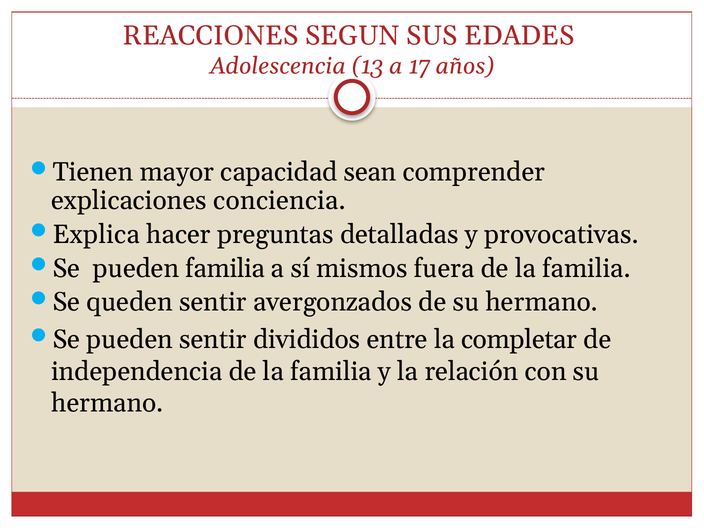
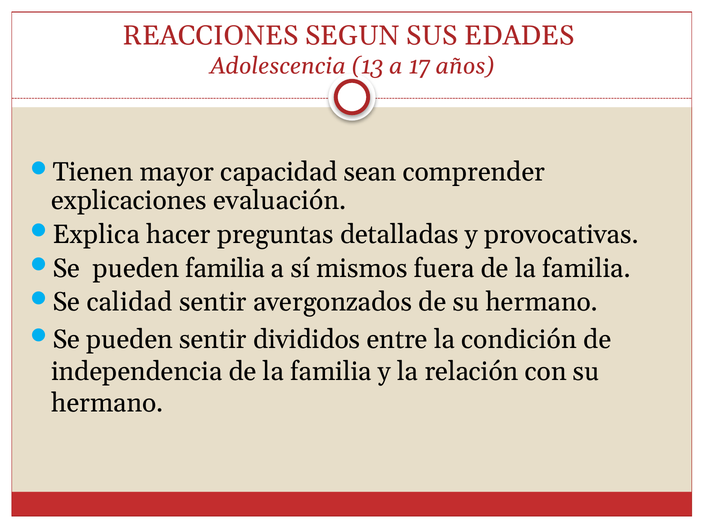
conciencia: conciencia -> evaluación
queden: queden -> calidad
completar: completar -> condición
